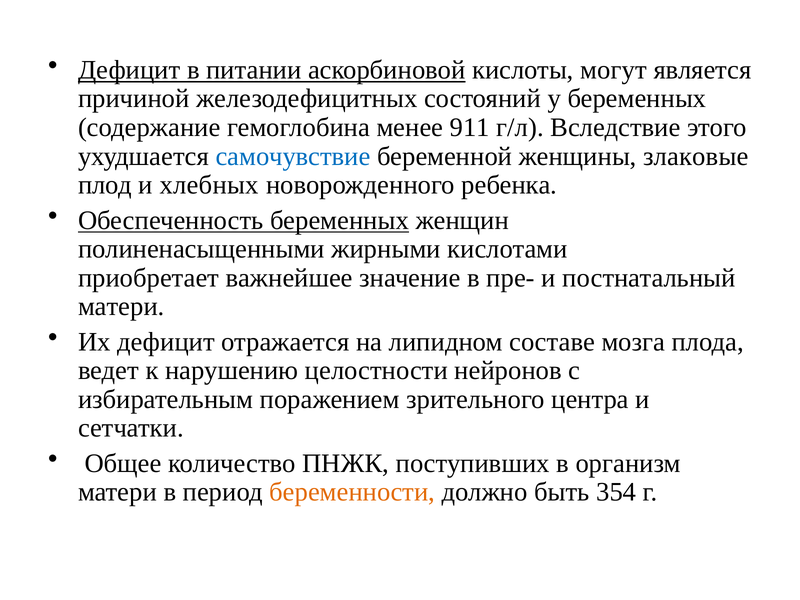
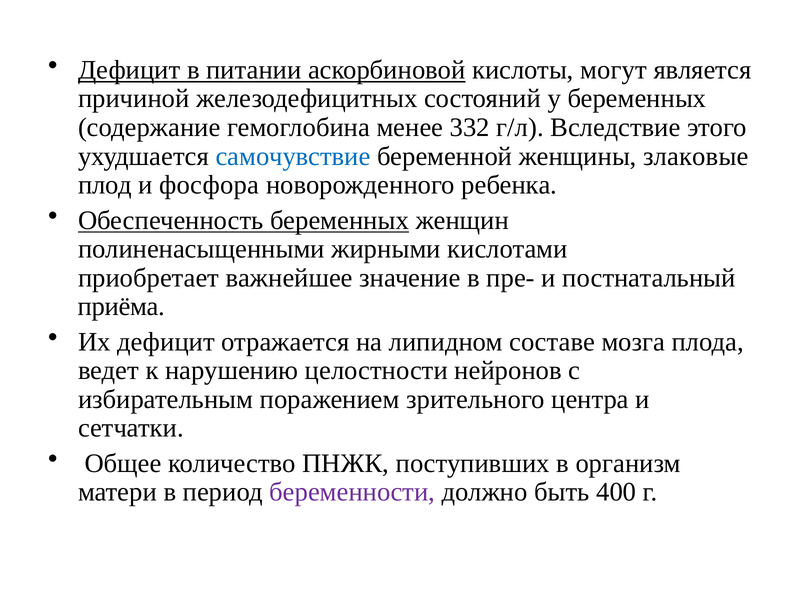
911: 911 -> 332
хлебных: хлебных -> фосфора
матери at (121, 307): матери -> приёма
беременности colour: orange -> purple
354: 354 -> 400
